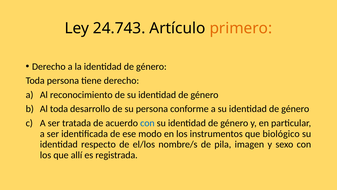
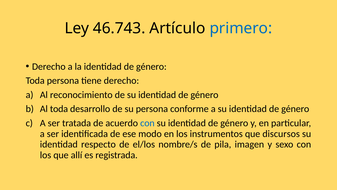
24.743: 24.743 -> 46.743
primero colour: orange -> blue
biológico: biológico -> discursos
